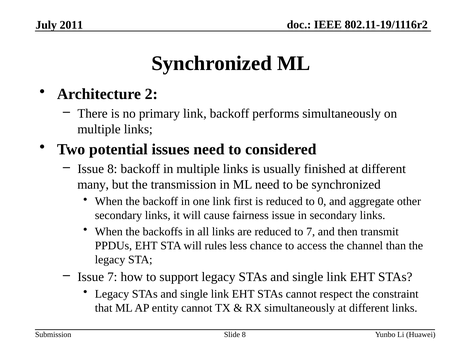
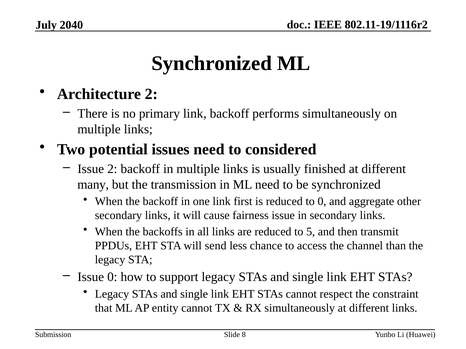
2011: 2011 -> 2040
Issue 8: 8 -> 2
to 7: 7 -> 5
rules: rules -> send
Issue 7: 7 -> 0
